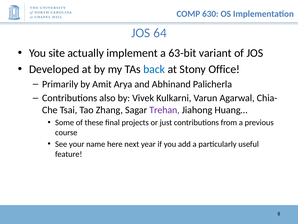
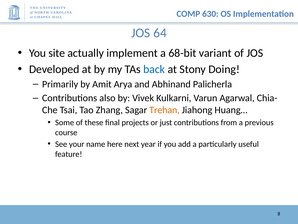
63-bit: 63-bit -> 68-bit
Office: Office -> Doing
Trehan colour: purple -> orange
